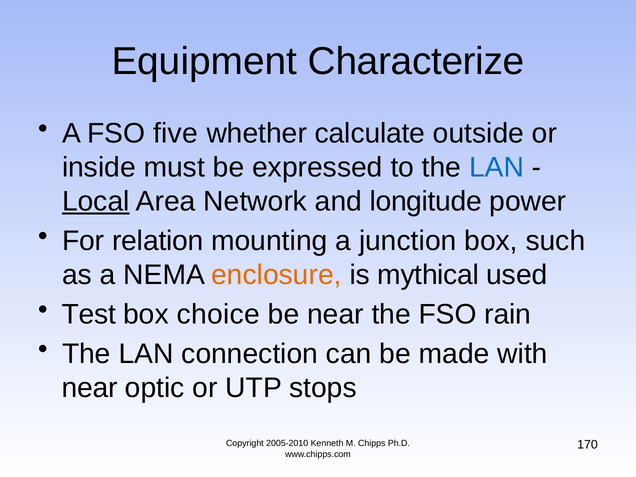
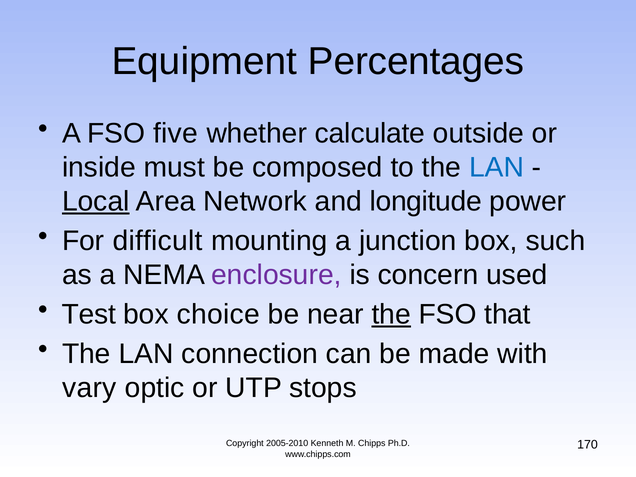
Characterize: Characterize -> Percentages
expressed: expressed -> composed
relation: relation -> difficult
enclosure colour: orange -> purple
mythical: mythical -> concern
the at (391, 314) underline: none -> present
rain: rain -> that
near at (90, 388): near -> vary
